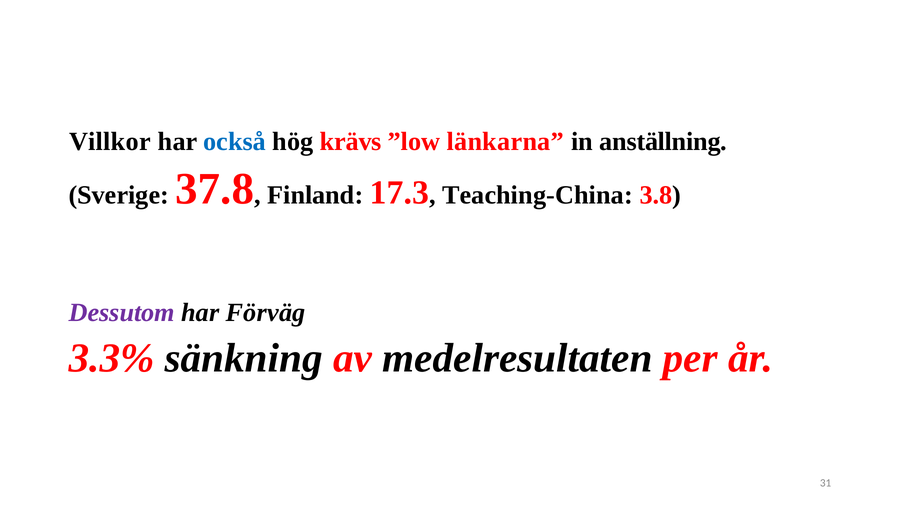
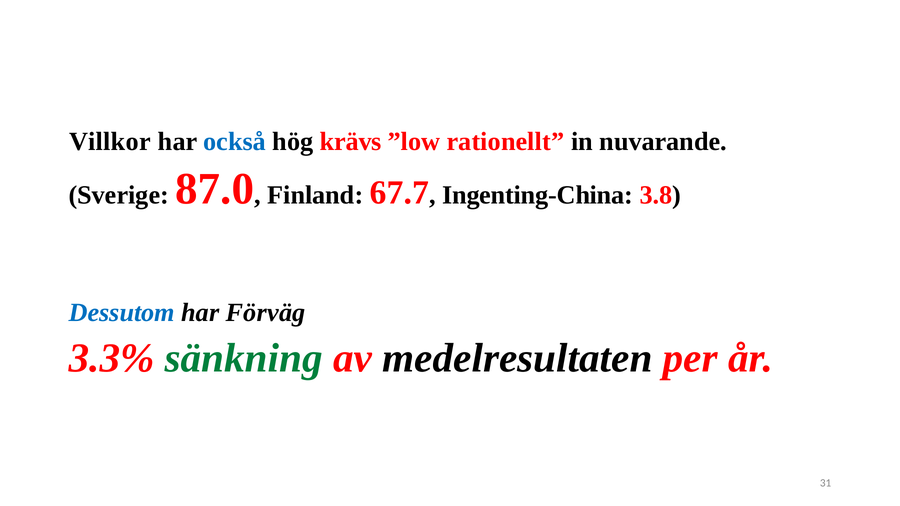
länkarna: länkarna -> rationellt
anställning: anställning -> nuvarande
37.8: 37.8 -> 87.0
17.3: 17.3 -> 67.7
Teaching-China: Teaching-China -> Ingenting-China
Dessutom colour: purple -> blue
sänkning colour: black -> green
